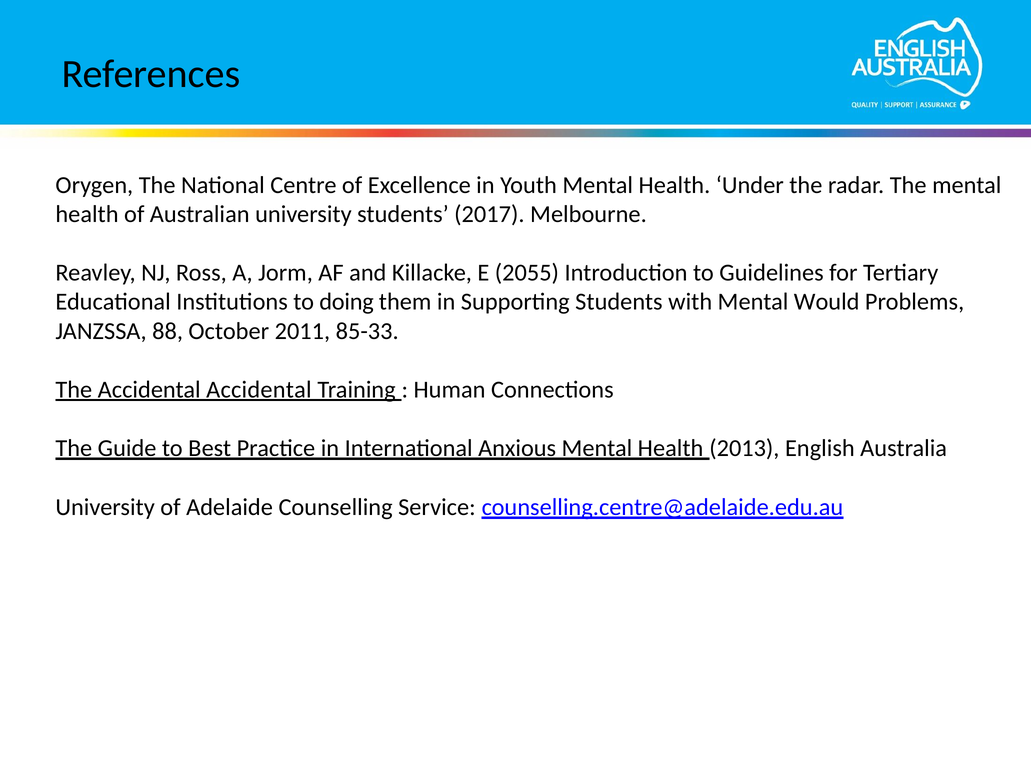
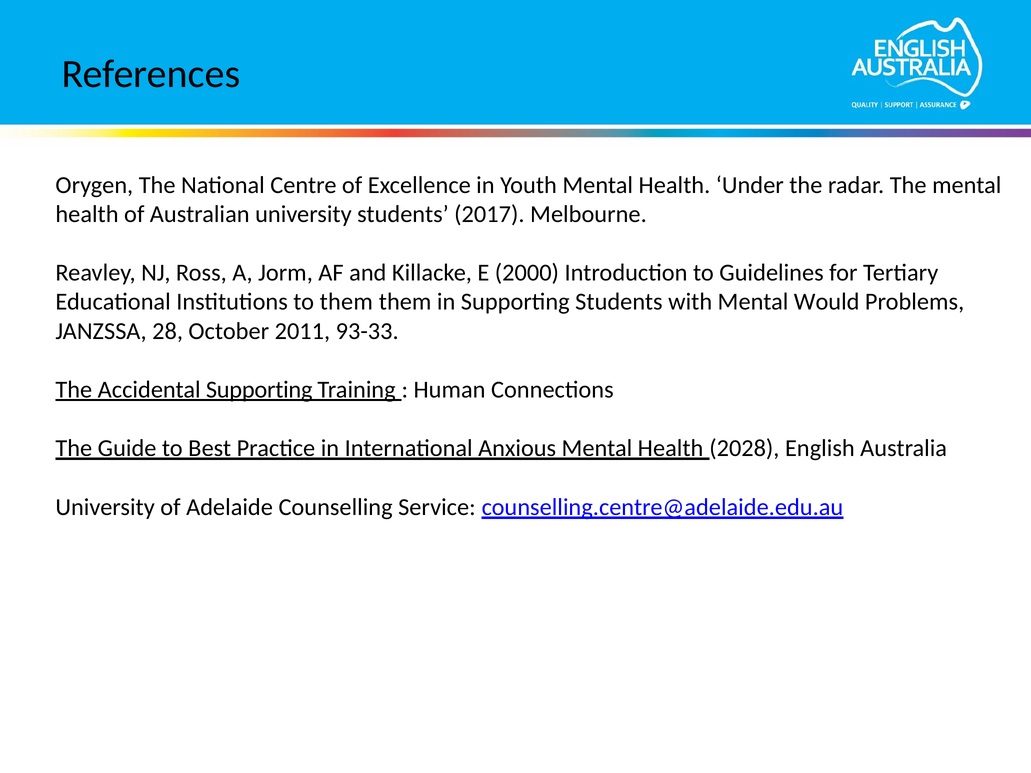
2055: 2055 -> 2000
to doing: doing -> them
88: 88 -> 28
85-33: 85-33 -> 93-33
Accidental Accidental: Accidental -> Supporting
2013: 2013 -> 2028
